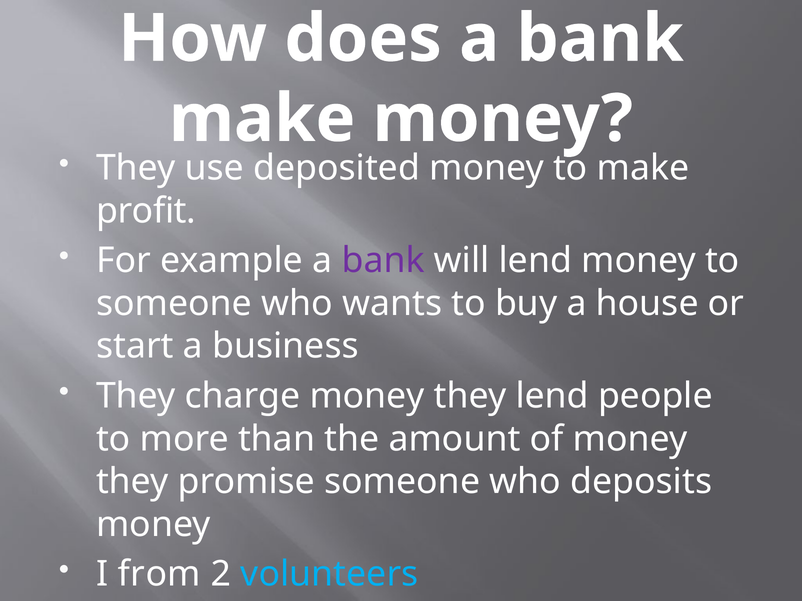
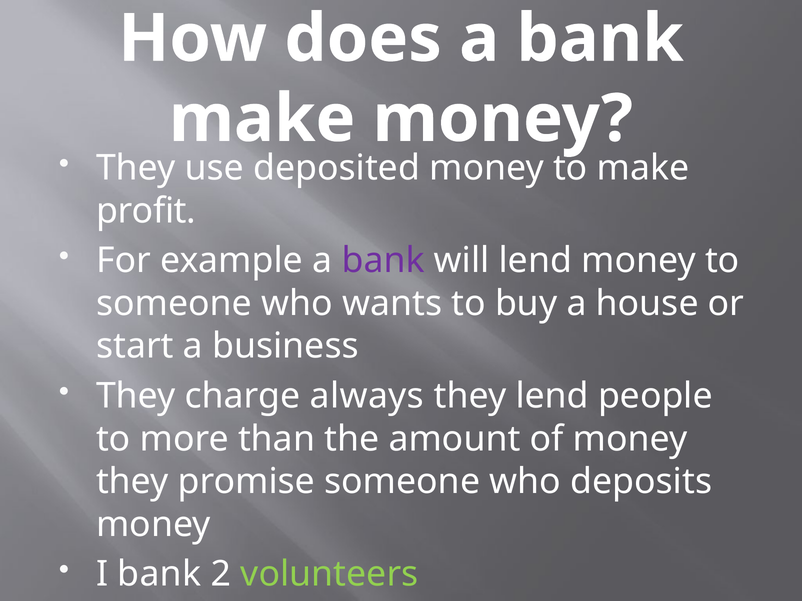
charge money: money -> always
I from: from -> bank
volunteers colour: light blue -> light green
